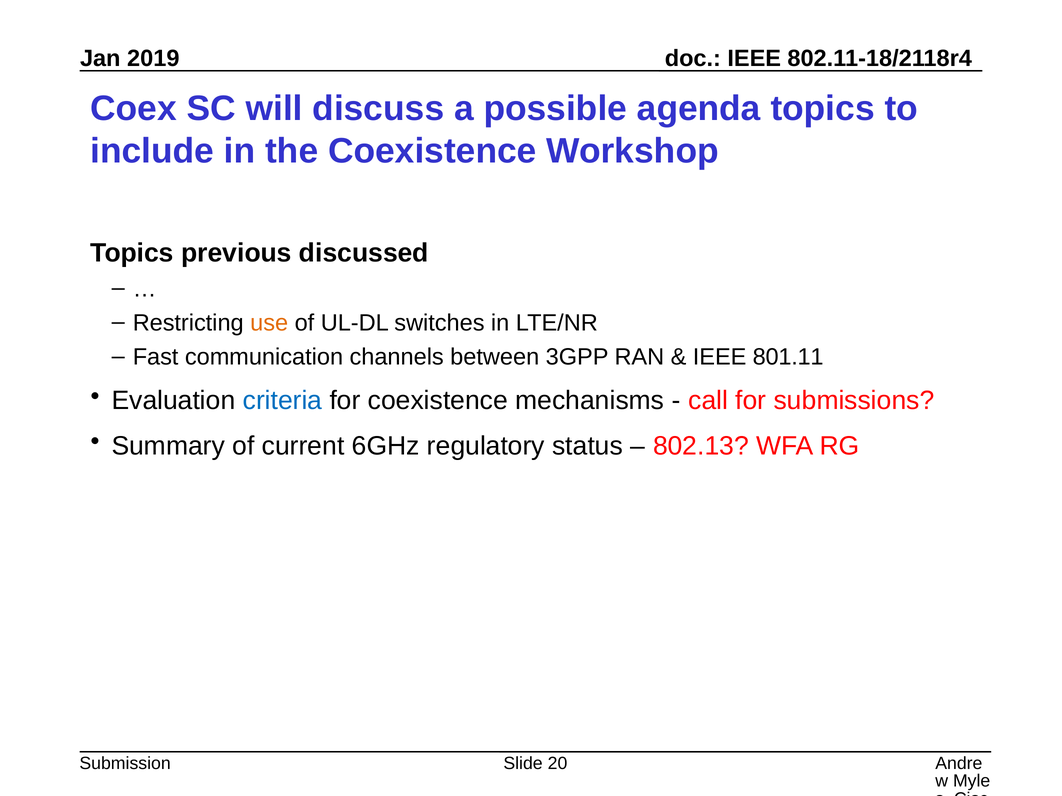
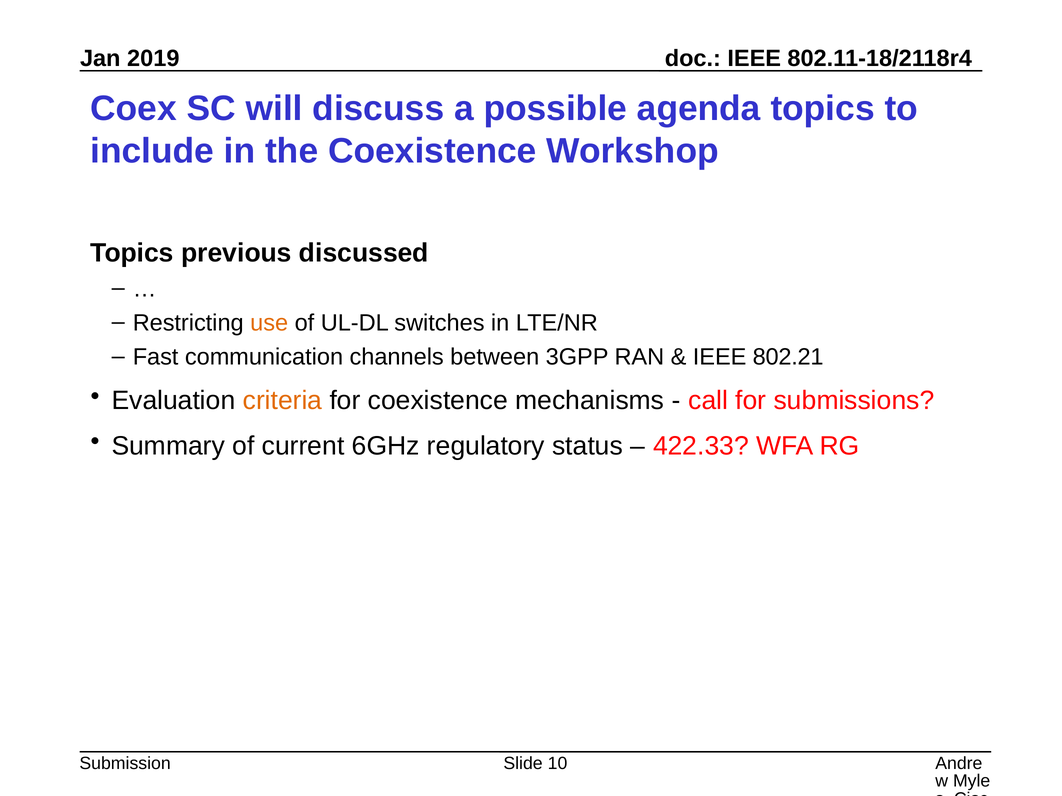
801.11: 801.11 -> 802.21
criteria colour: blue -> orange
802.13: 802.13 -> 422.33
20: 20 -> 10
